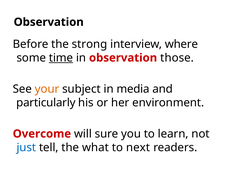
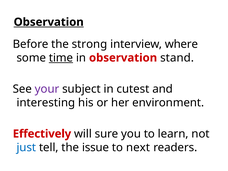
Observation at (49, 22) underline: none -> present
those: those -> stand
your colour: orange -> purple
media: media -> cutest
particularly: particularly -> interesting
Overcome: Overcome -> Effectively
what: what -> issue
